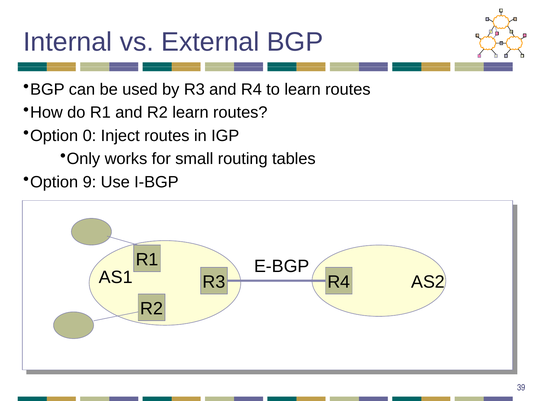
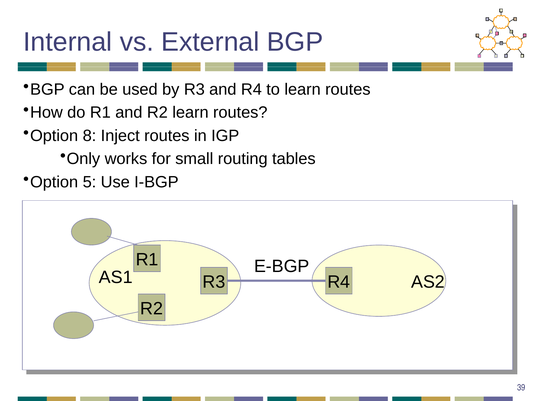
0: 0 -> 8
9: 9 -> 5
